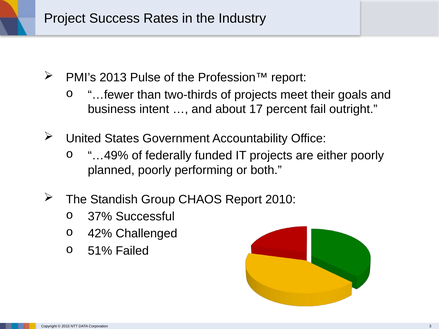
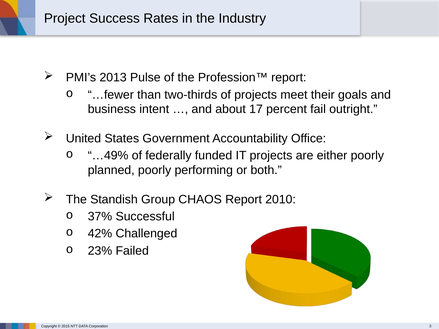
51%: 51% -> 23%
